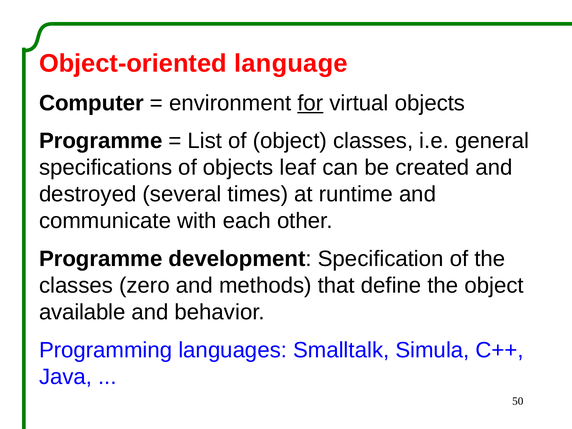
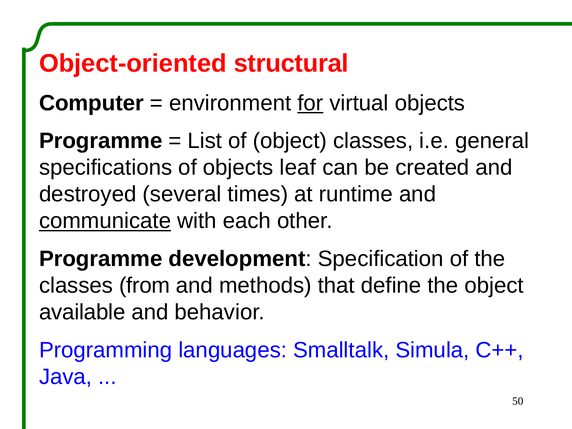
language: language -> structural
communicate underline: none -> present
zero: zero -> from
